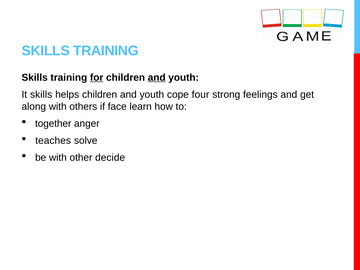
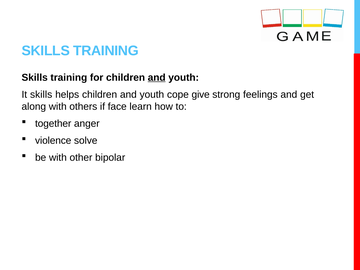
for underline: present -> none
four: four -> give
teaches: teaches -> violence
decide: decide -> bipolar
